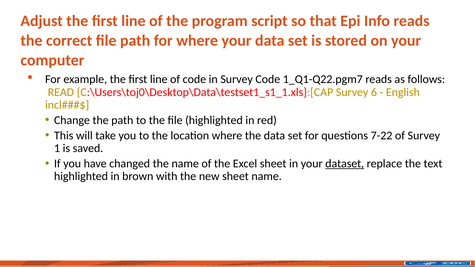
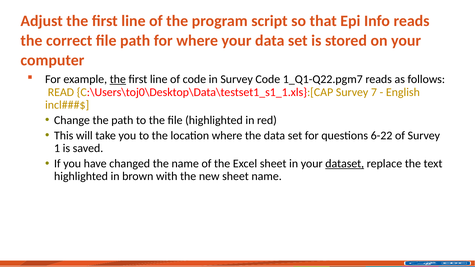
the at (118, 79) underline: none -> present
6: 6 -> 7
7-22: 7-22 -> 6-22
